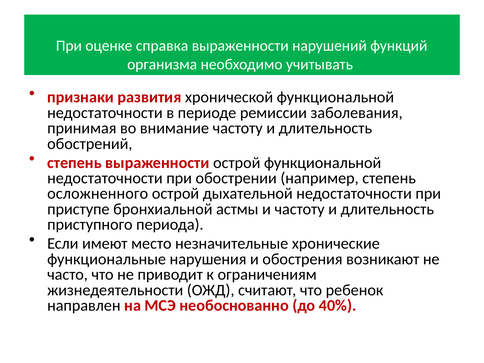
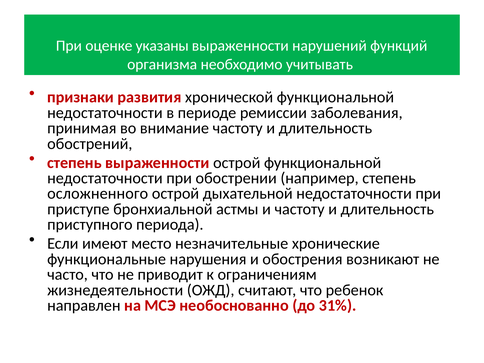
справка: справка -> указаны
40%: 40% -> 31%
